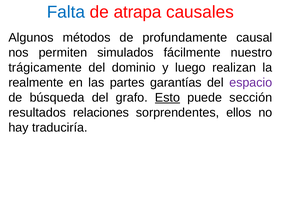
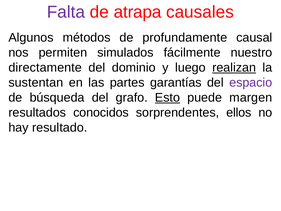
Falta colour: blue -> purple
trágicamente: trágicamente -> directamente
realizan underline: none -> present
realmente: realmente -> sustentan
sección: sección -> margen
relaciones: relaciones -> conocidos
traduciría: traduciría -> resultado
